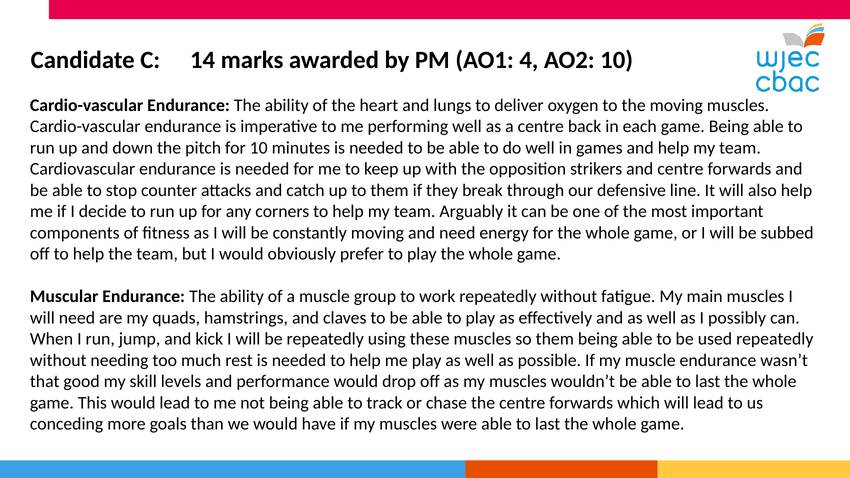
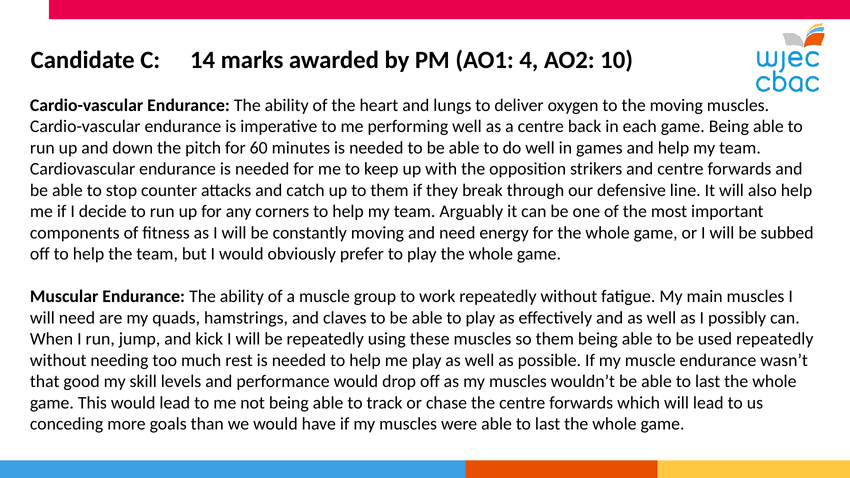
for 10: 10 -> 60
